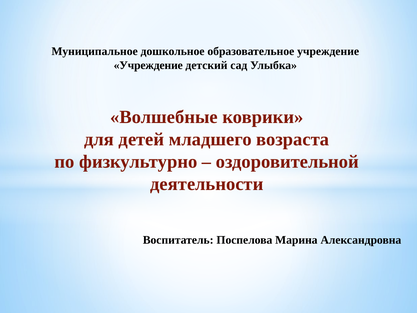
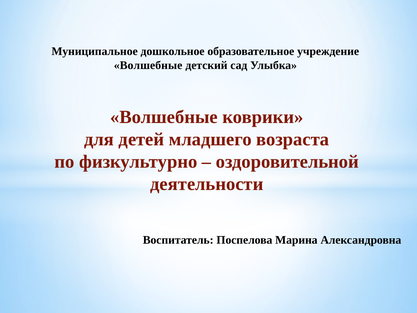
Учреждение at (148, 65): Учреждение -> Волшебные
